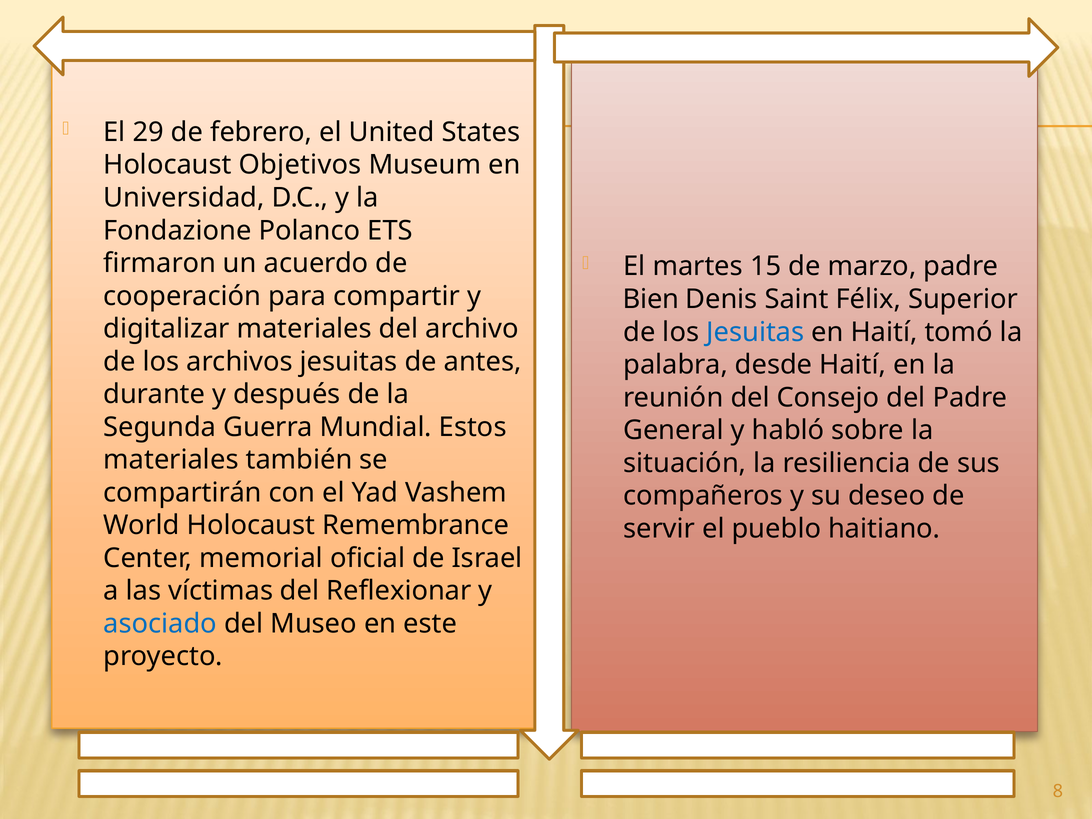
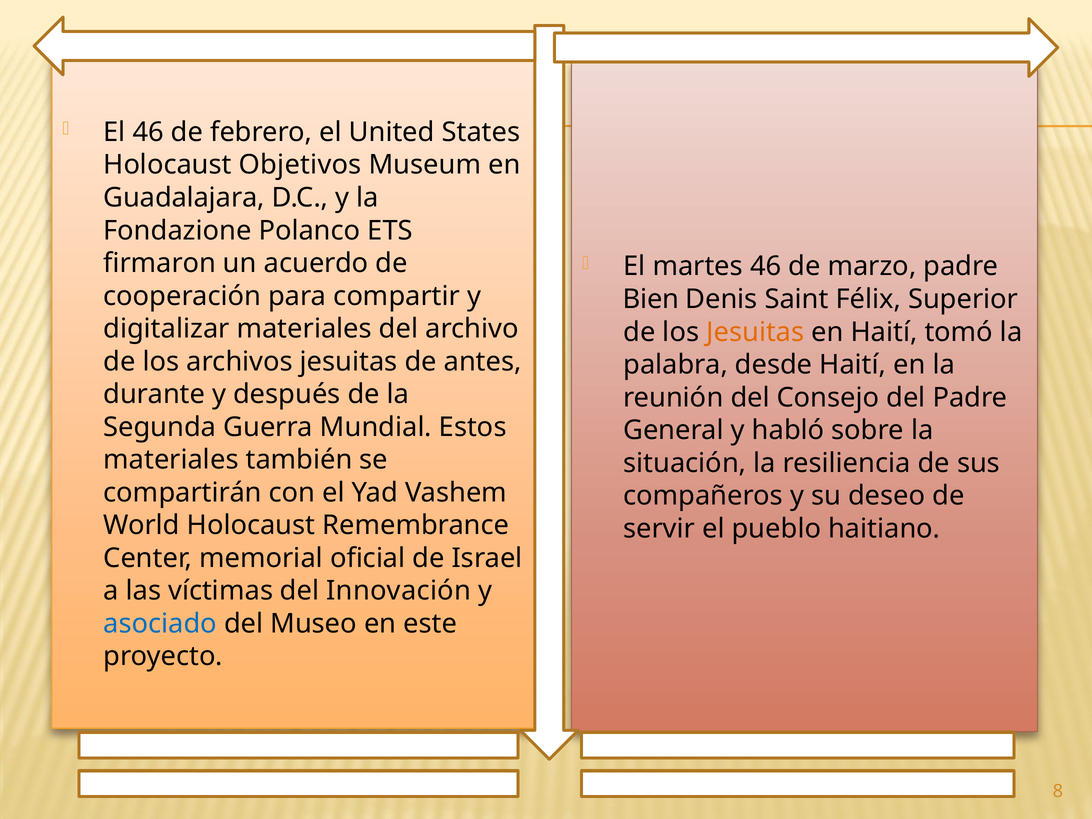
El 29: 29 -> 46
Universidad: Universidad -> Guadalajara
martes 15: 15 -> 46
Jesuitas at (755, 332) colour: blue -> orange
Reflexionar: Reflexionar -> Innovación
